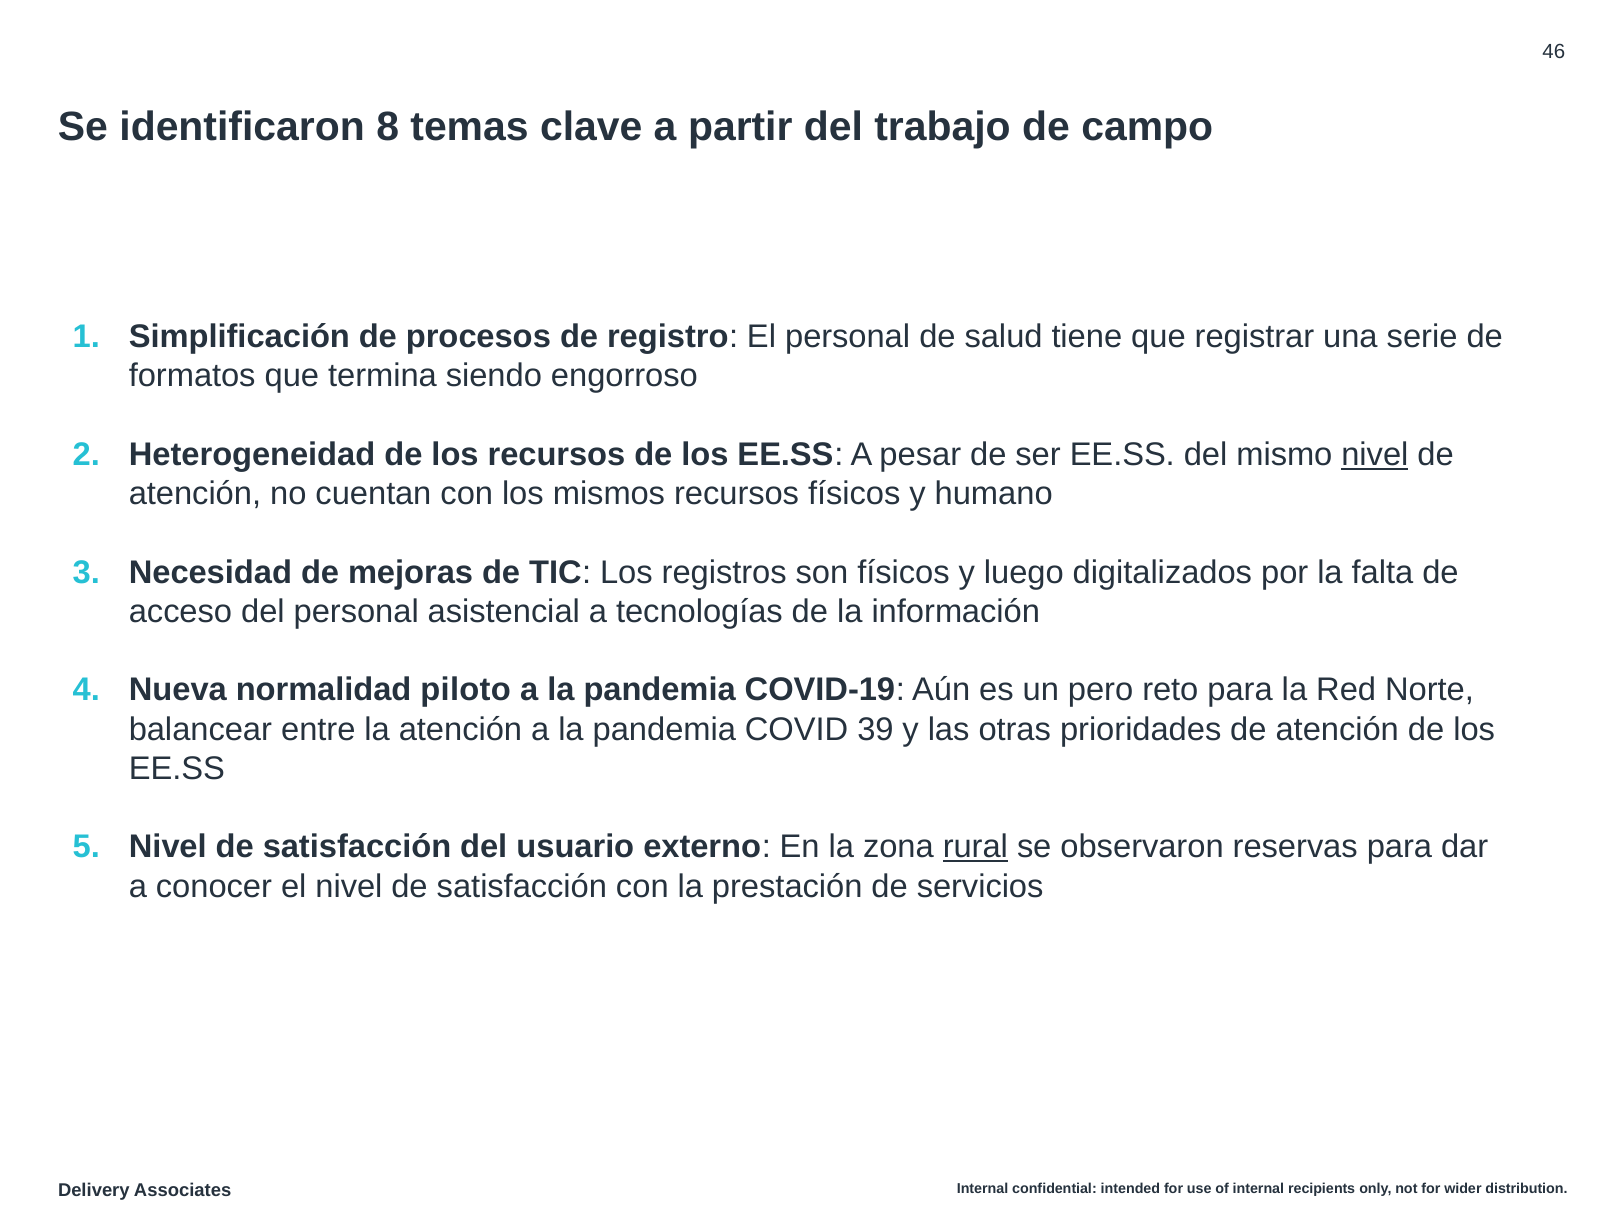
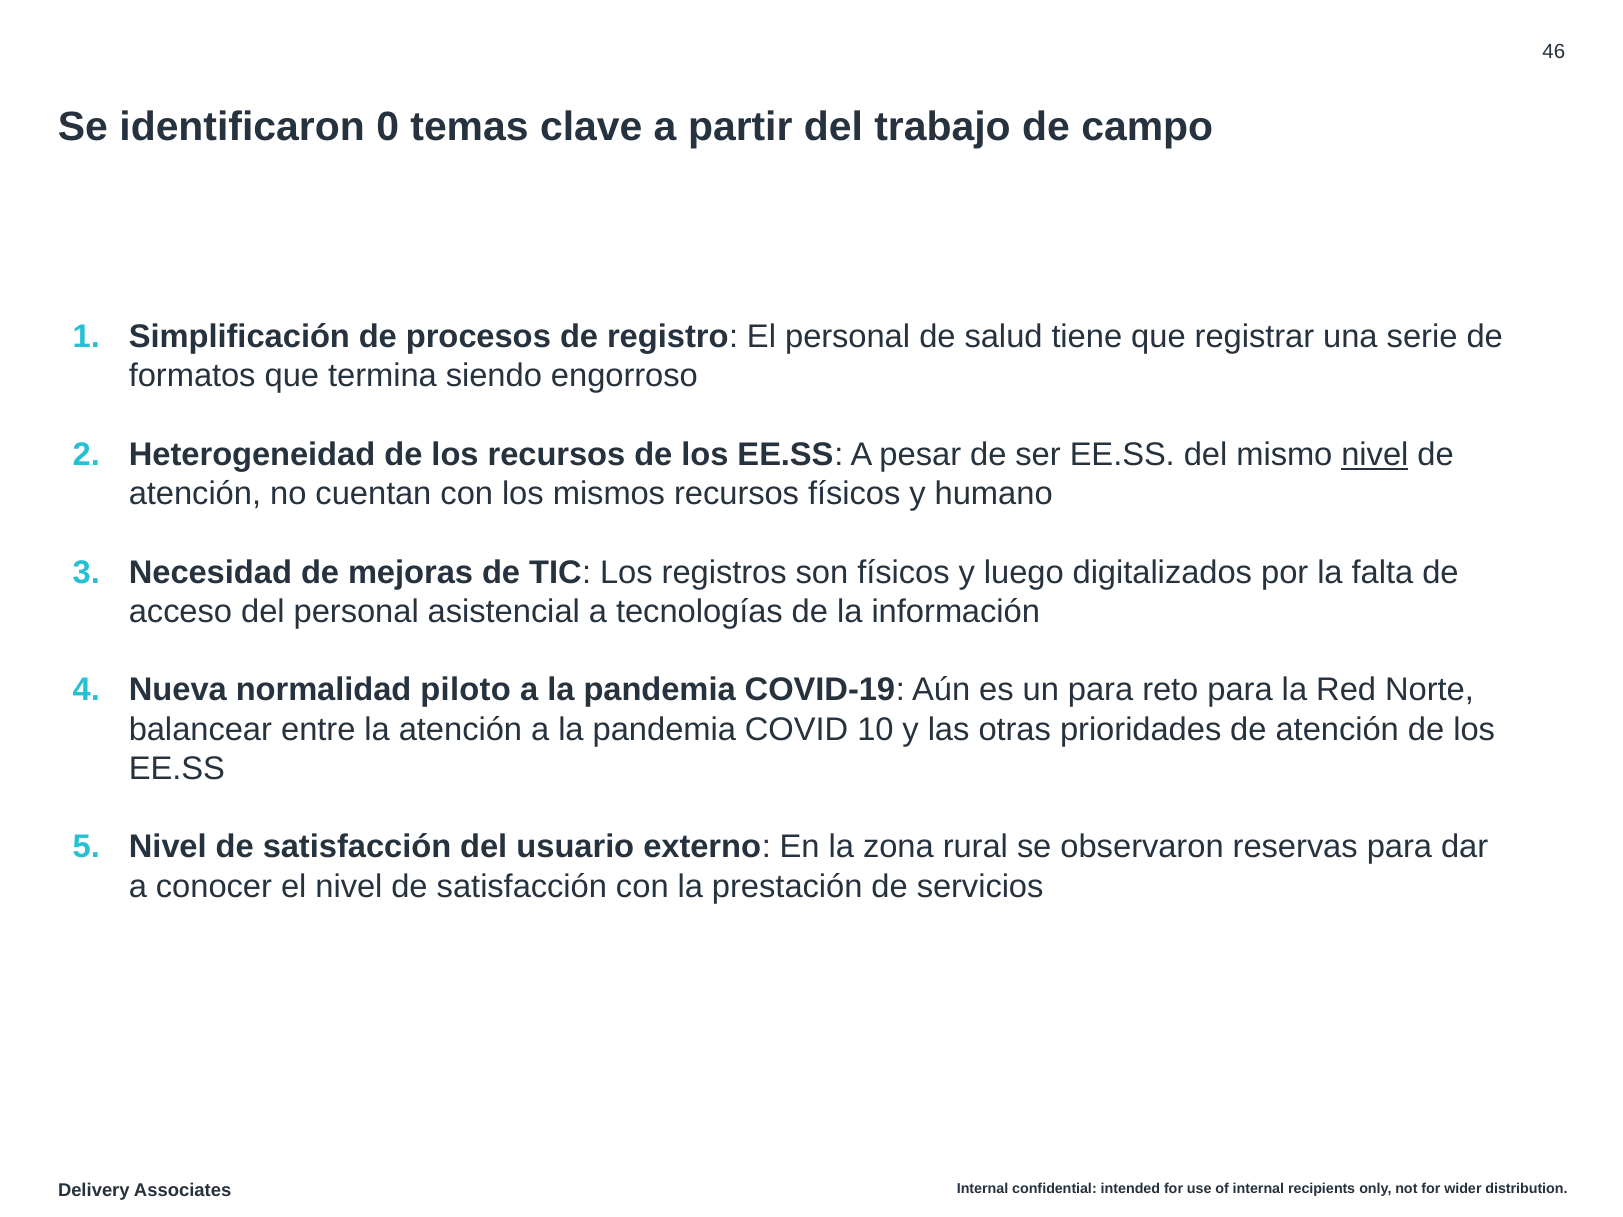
8: 8 -> 0
un pero: pero -> para
39: 39 -> 10
rural underline: present -> none
